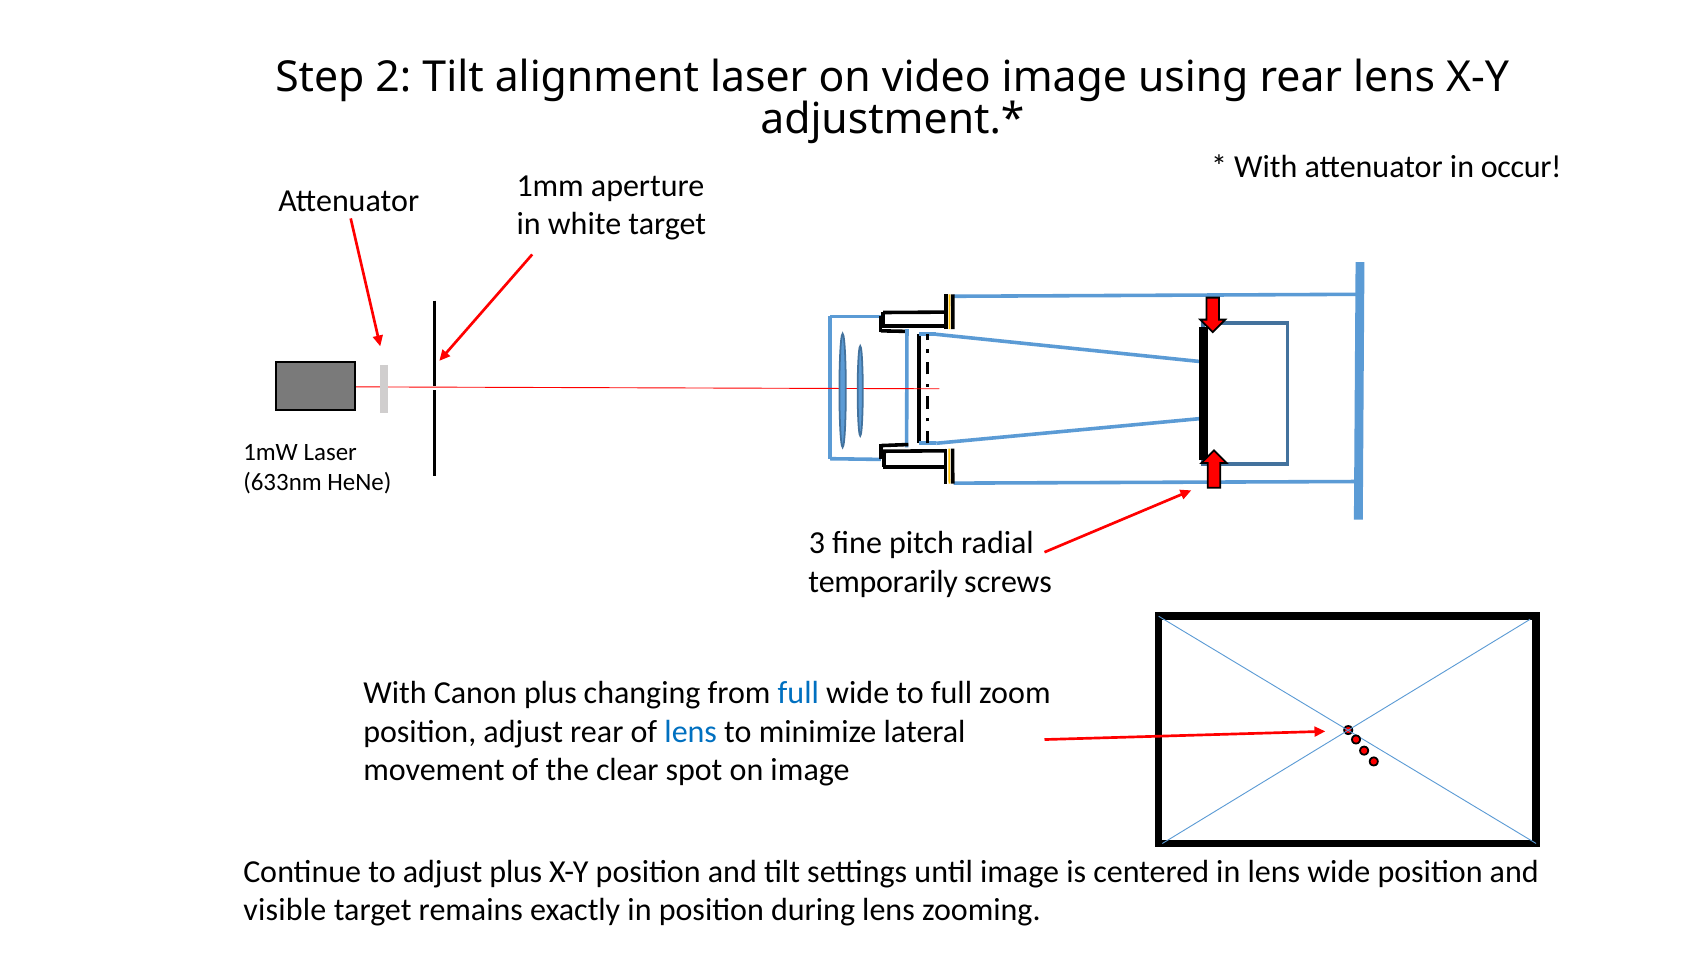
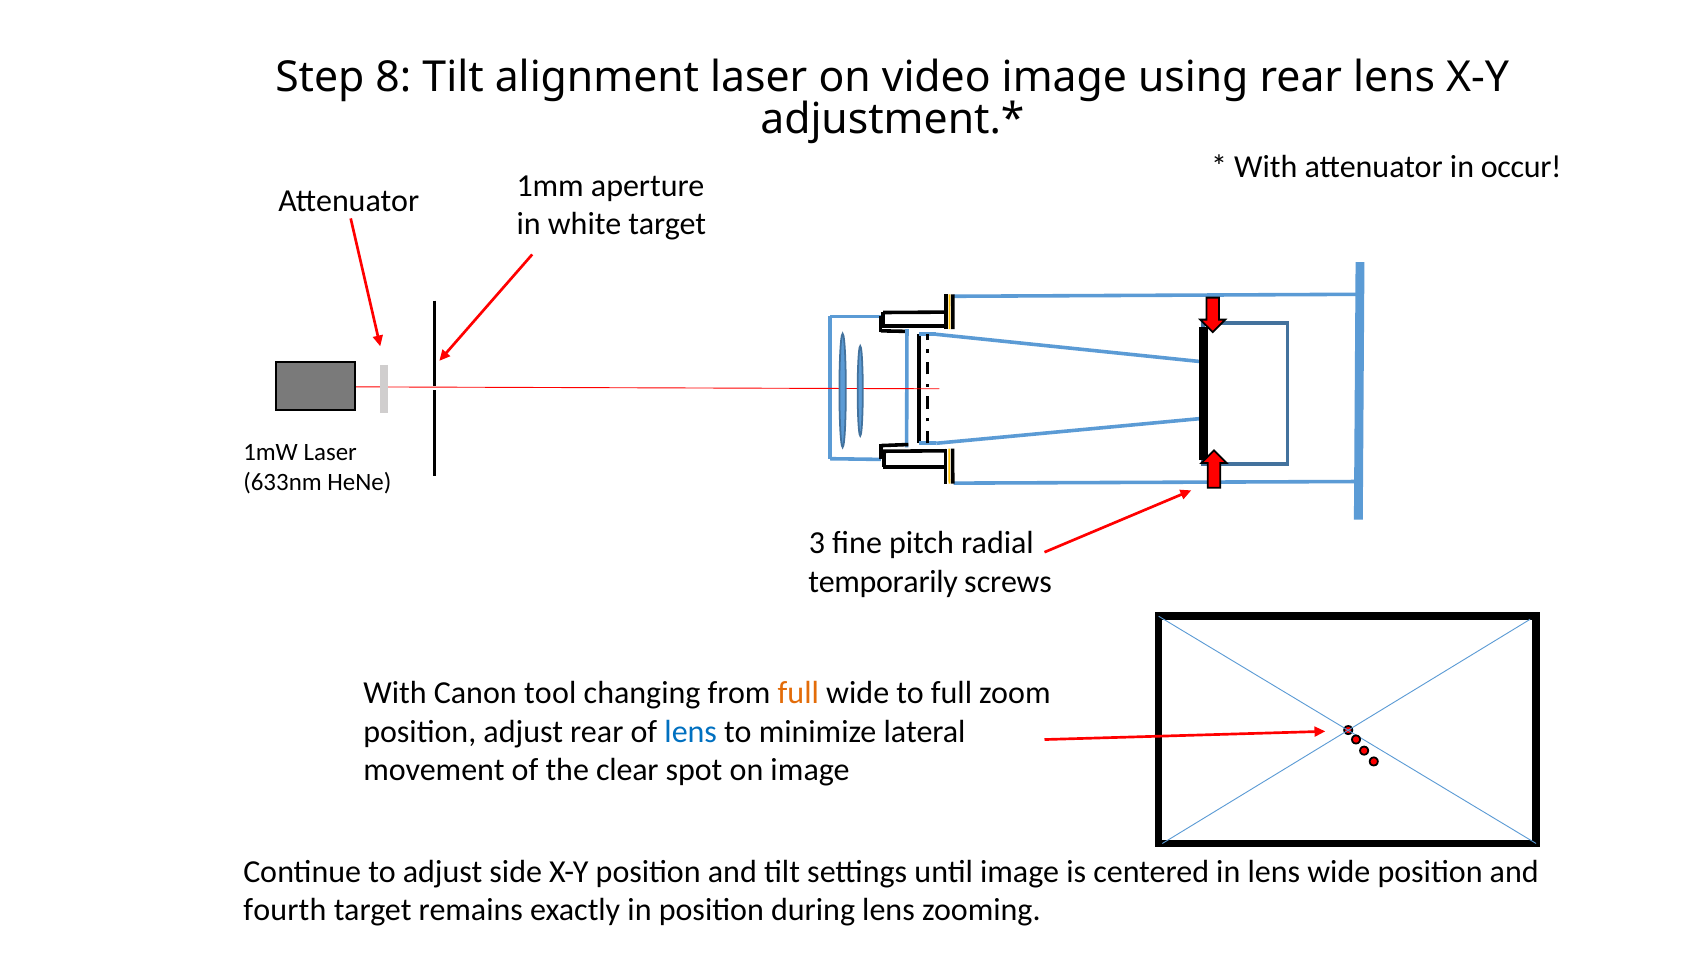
2: 2 -> 8
Canon plus: plus -> tool
full at (798, 693) colour: blue -> orange
adjust plus: plus -> side
visible: visible -> fourth
